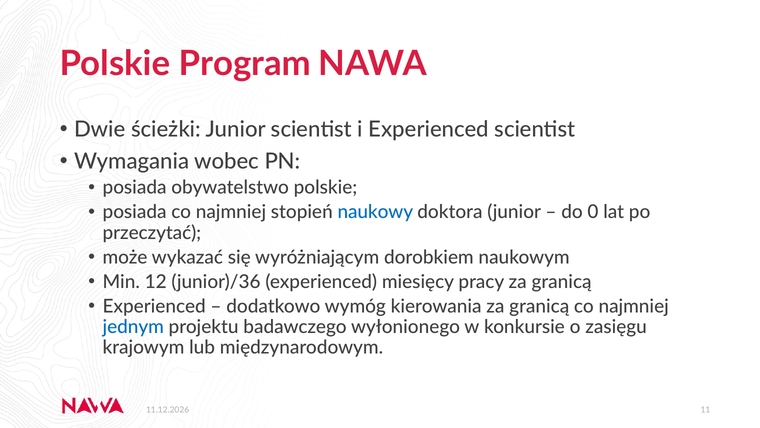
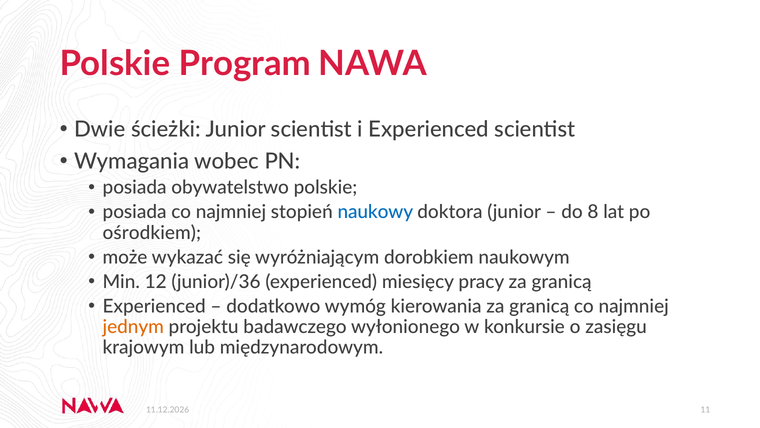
0: 0 -> 8
przeczytać: przeczytać -> ośrodkiem
jednym colour: blue -> orange
